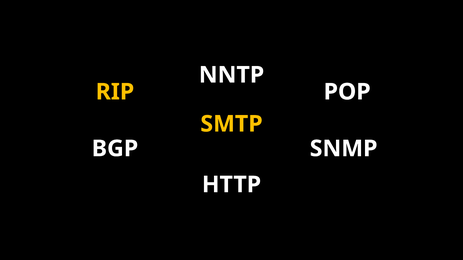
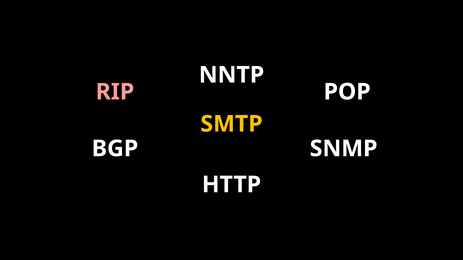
RIP colour: yellow -> pink
